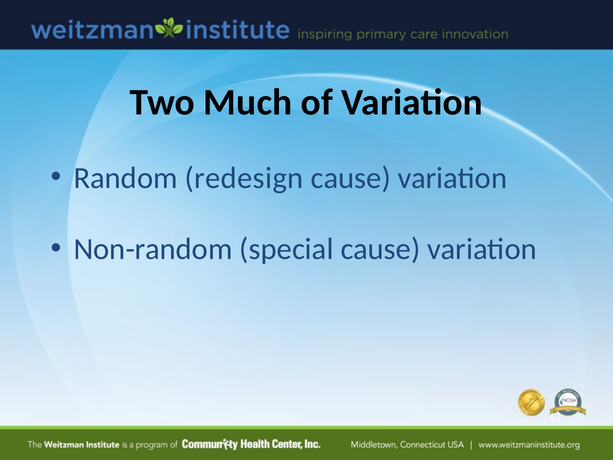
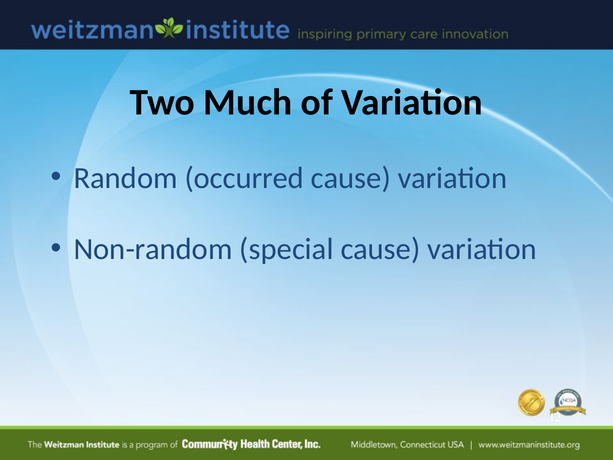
redesign: redesign -> occurred
